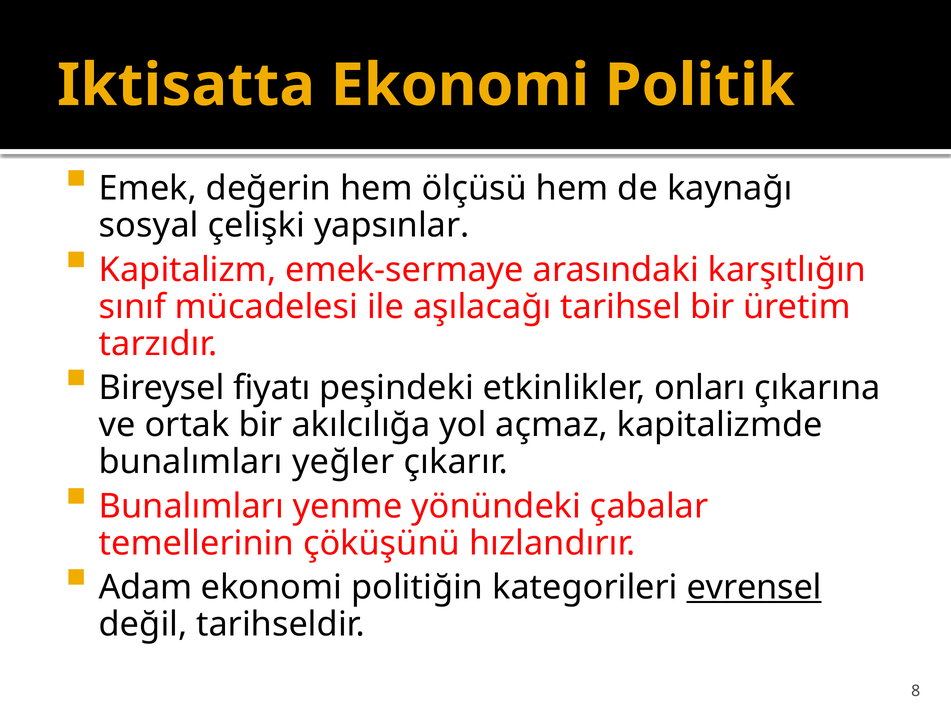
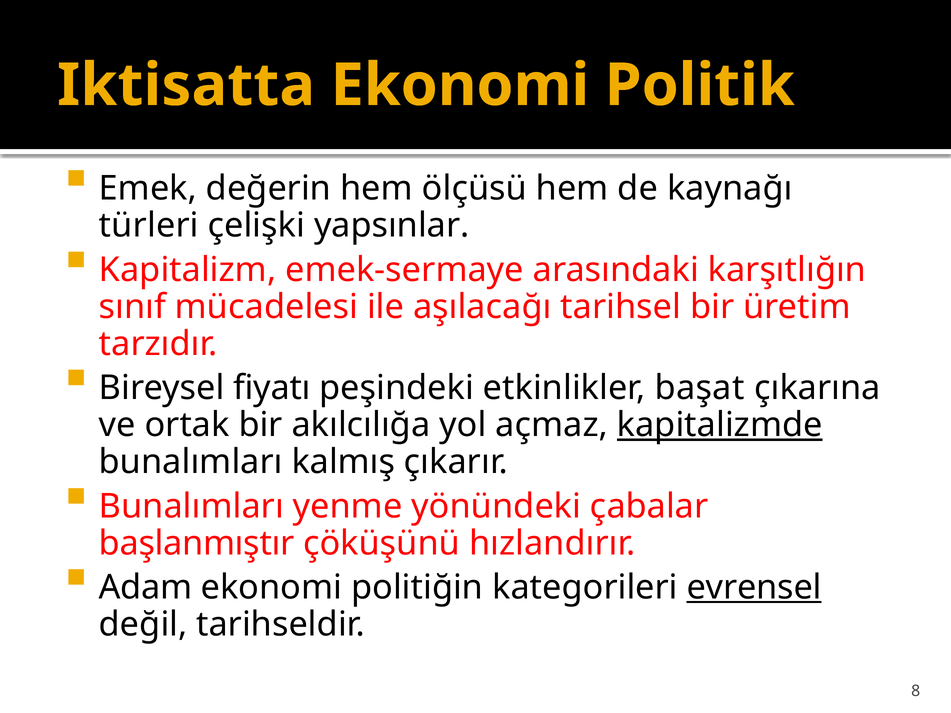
sosyal: sosyal -> türleri
onları: onları -> başat
kapitalizmde underline: none -> present
yeğler: yeğler -> kalmış
temellerinin: temellerinin -> başlanmıştır
